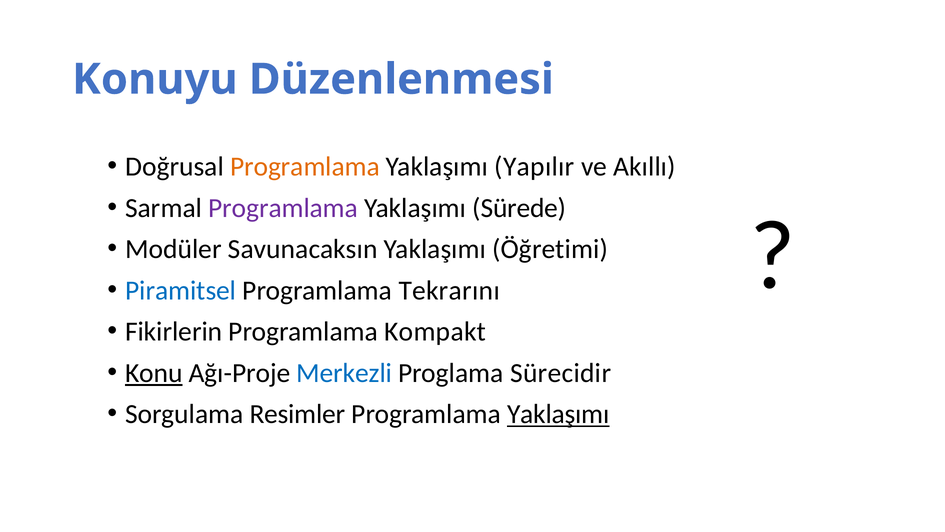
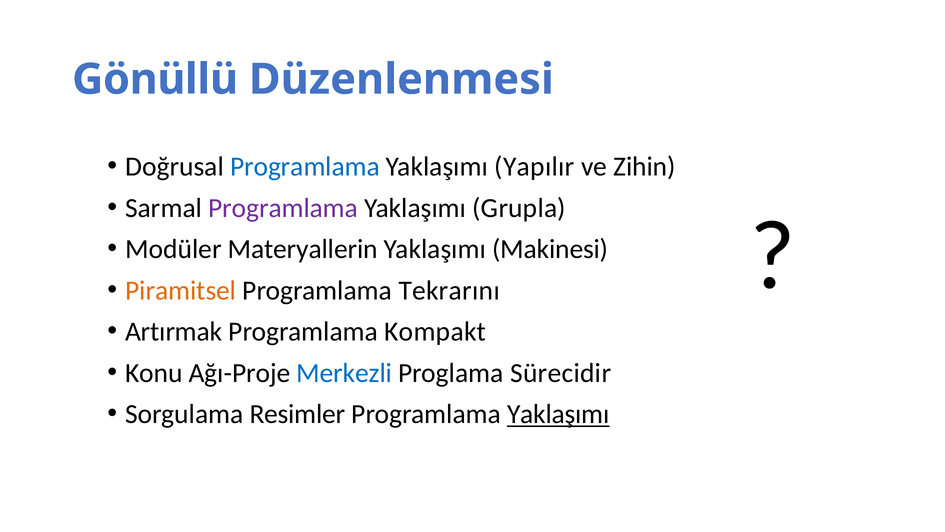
Konuyu: Konuyu -> Gönüllü
Programlama at (305, 167) colour: orange -> blue
Akıllı: Akıllı -> Zihin
Sürede: Sürede -> Grupla
Savunacaksın: Savunacaksın -> Materyallerin
Öğretimi: Öğretimi -> Makinesi
Piramitsel colour: blue -> orange
Fikirlerin: Fikirlerin -> Artırmak
Konu underline: present -> none
